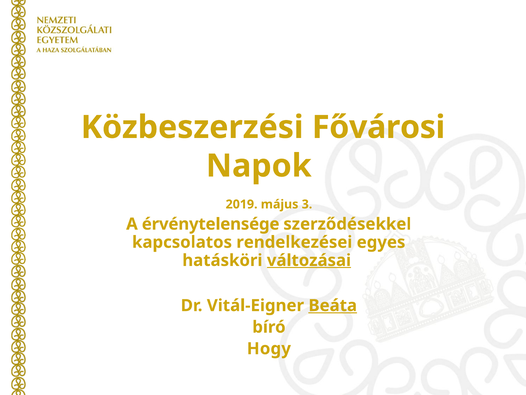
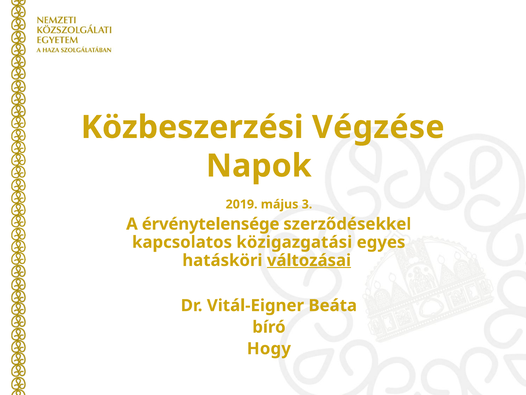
Fővárosi: Fővárosi -> Végzése
rendelkezései: rendelkezései -> közigazgatási
Beáta underline: present -> none
